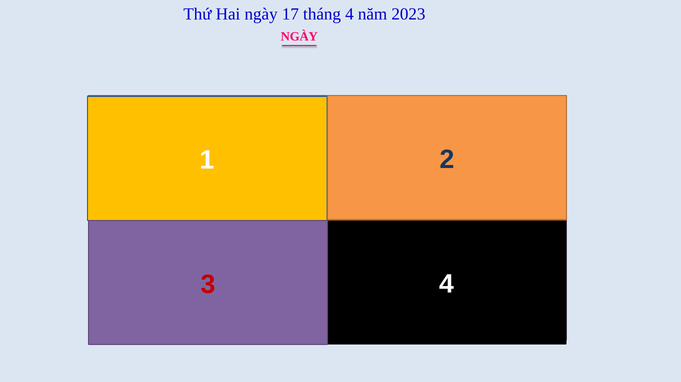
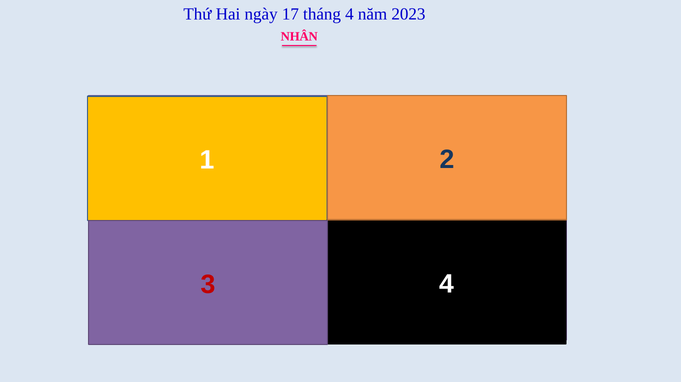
NGÀY at (299, 37): NGÀY -> NHÂN
